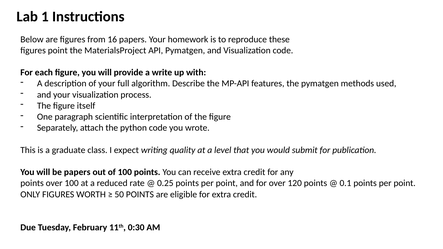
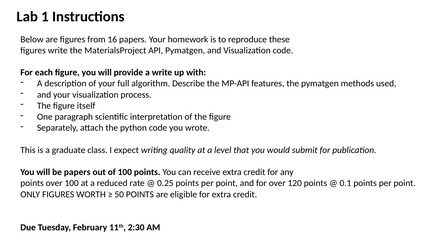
figures point: point -> write
0:30: 0:30 -> 2:30
